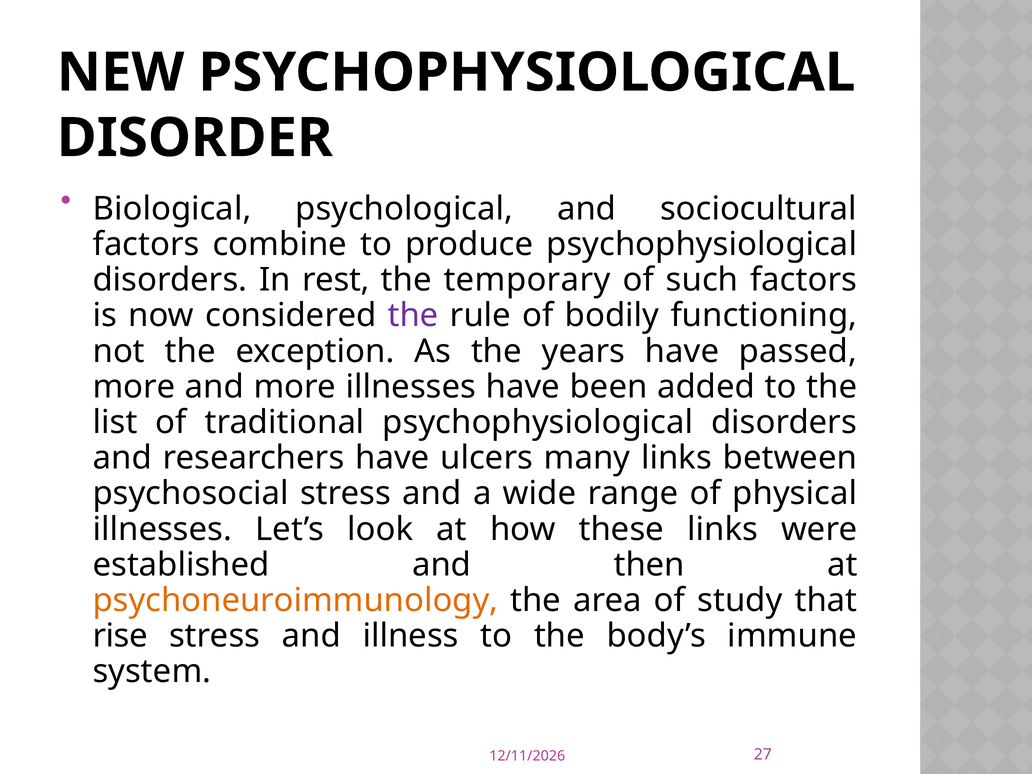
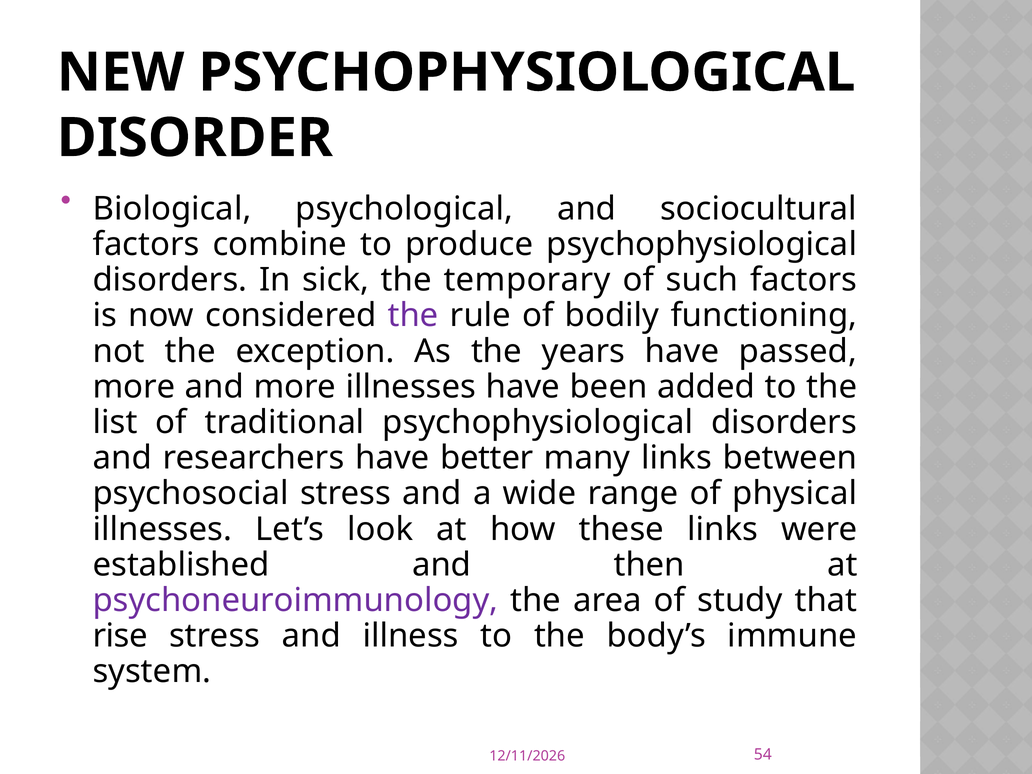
rest: rest -> sick
ulcers: ulcers -> better
psychoneuroimmunology colour: orange -> purple
27: 27 -> 54
